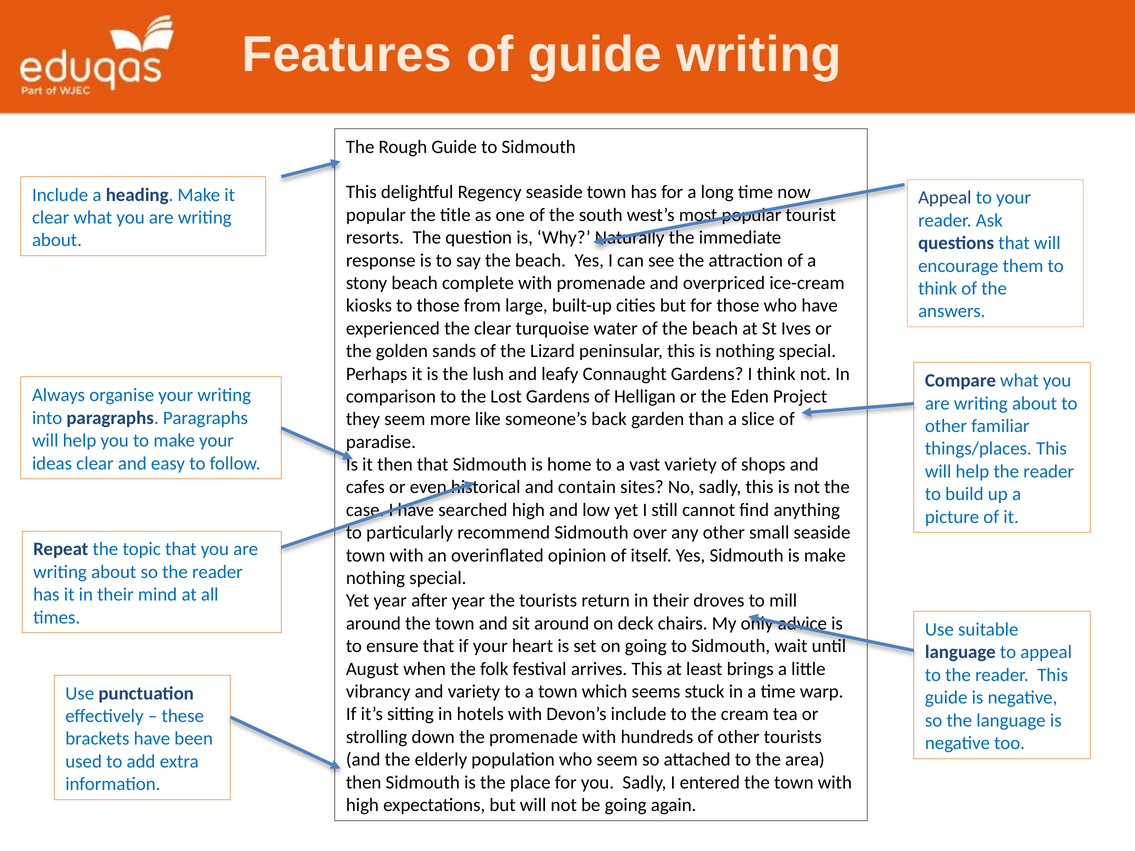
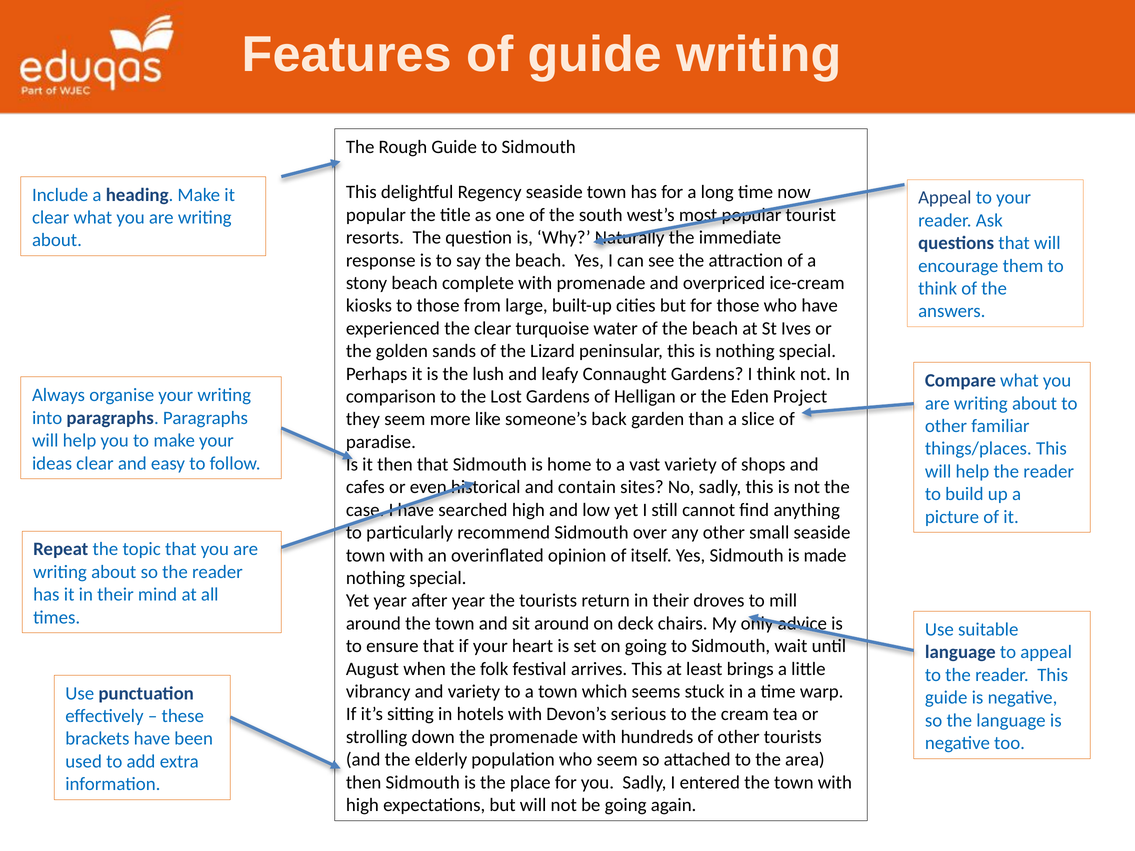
is make: make -> made
Devon’s include: include -> serious
